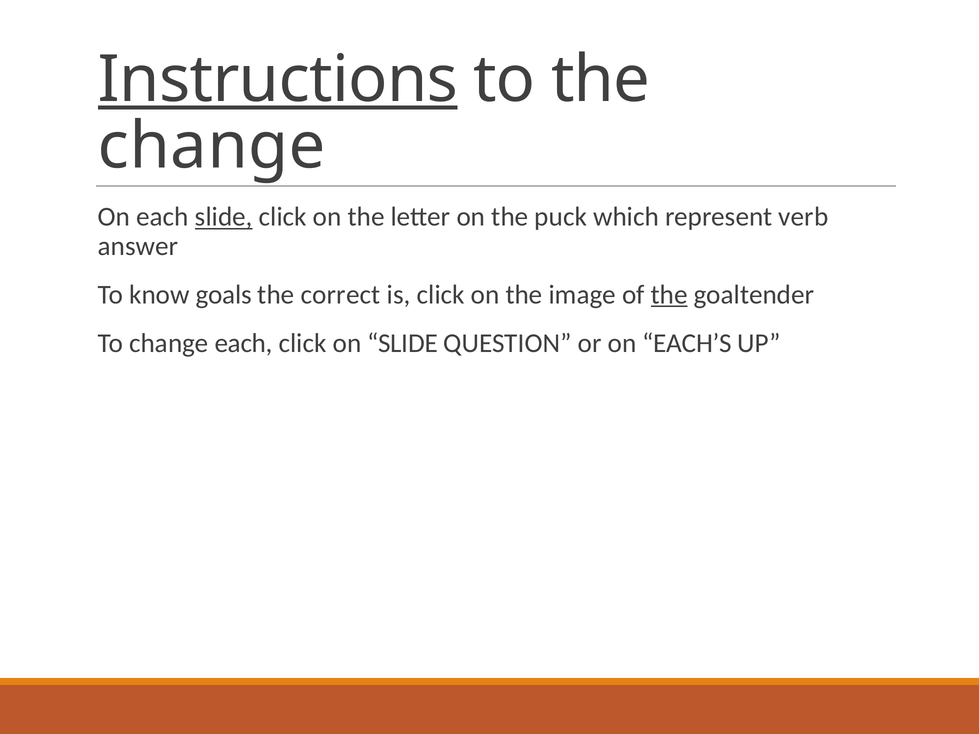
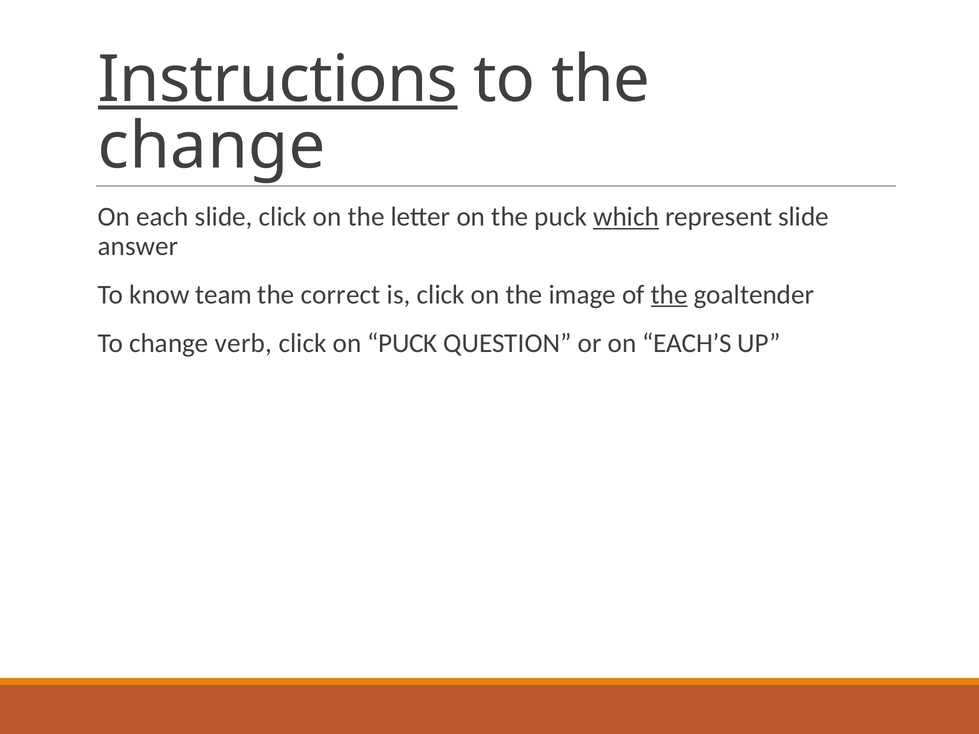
slide at (224, 217) underline: present -> none
which underline: none -> present
represent verb: verb -> slide
goals: goals -> team
change each: each -> verb
on SLIDE: SLIDE -> PUCK
